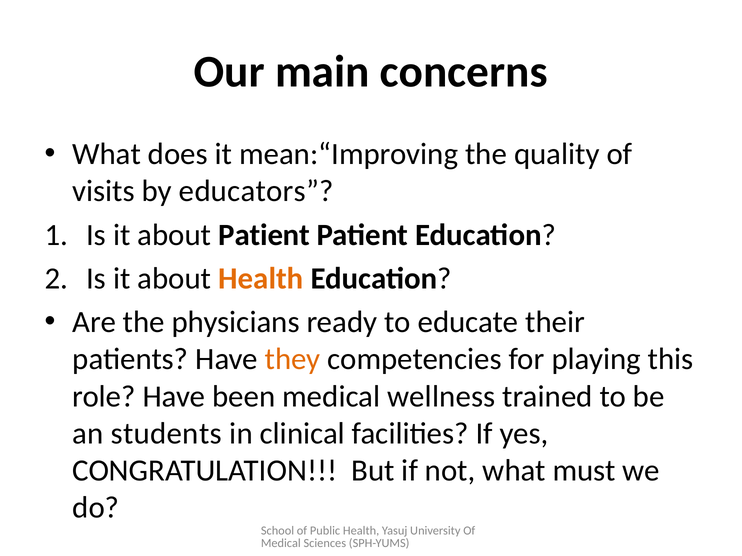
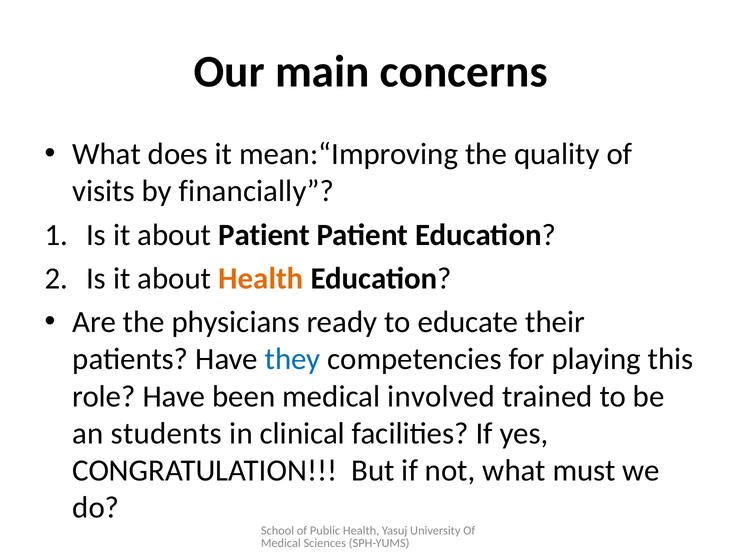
educators: educators -> financially
they colour: orange -> blue
wellness: wellness -> involved
